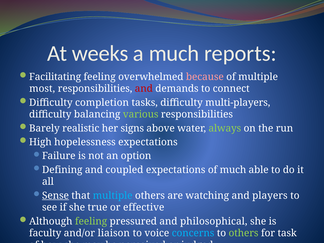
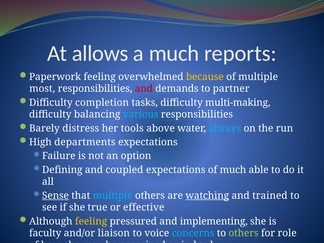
weeks: weeks -> allows
Facilitating: Facilitating -> Paperwork
because colour: pink -> yellow
connect: connect -> partner
multi-players: multi-players -> multi-making
various colour: light green -> light blue
realistic: realistic -> distress
signs: signs -> tools
always colour: light green -> light blue
hopelessness: hopelessness -> departments
watching underline: none -> present
players: players -> trained
feeling at (91, 221) colour: light green -> yellow
philosophical: philosophical -> implementing
task: task -> role
